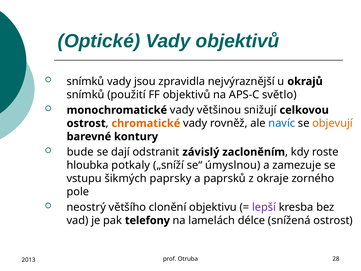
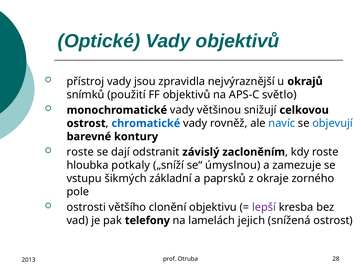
snímků at (85, 81): snímků -> přístroj
chromatické colour: orange -> blue
objevují colour: orange -> blue
bude at (80, 152): bude -> roste
paprsky: paprsky -> základní
neostrý: neostrý -> ostrosti
délce: délce -> jejich
